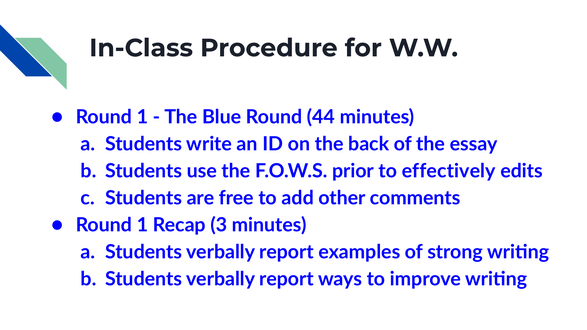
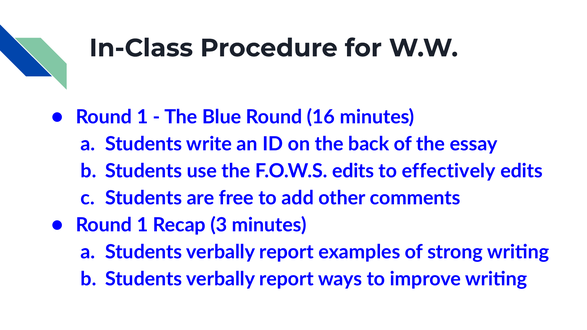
44: 44 -> 16
F.O.W.S prior: prior -> edits
